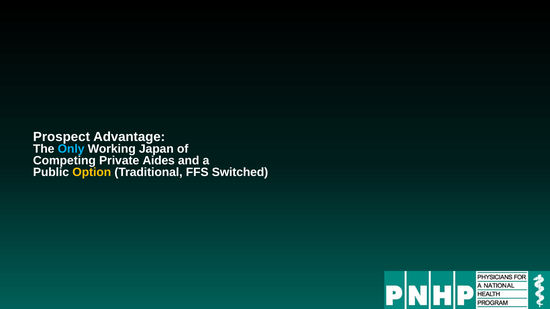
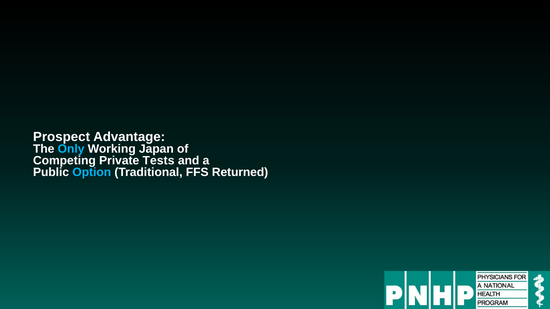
Aides: Aides -> Tests
Option colour: yellow -> light blue
Switched: Switched -> Returned
